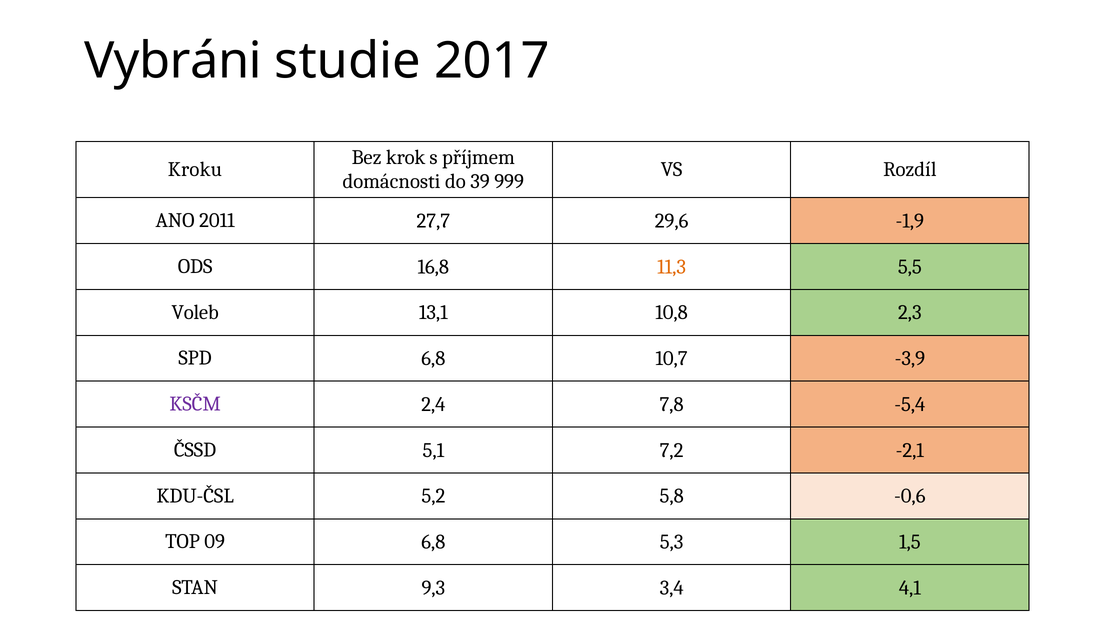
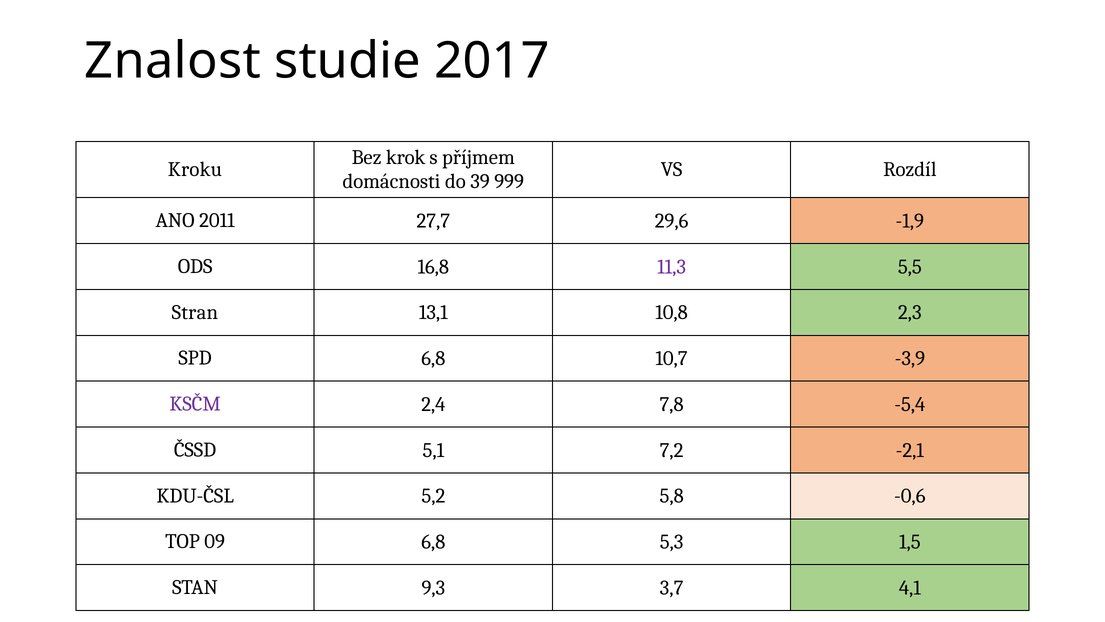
Vybráni: Vybráni -> Znalost
11,3 colour: orange -> purple
Voleb: Voleb -> Stran
3,4: 3,4 -> 3,7
